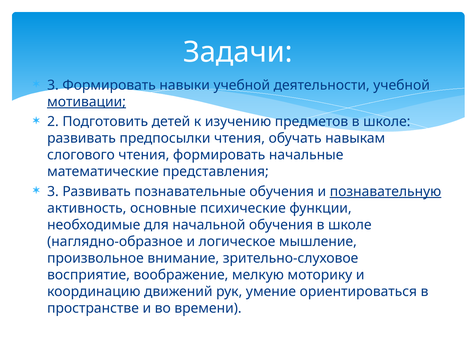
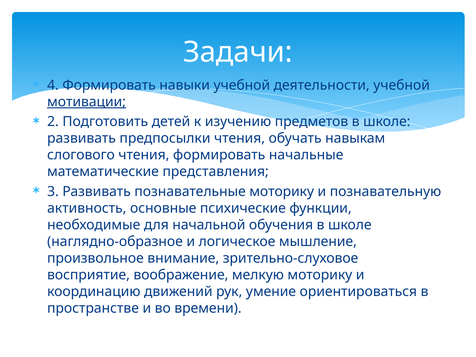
3 at (53, 85): 3 -> 4
познавательные обучения: обучения -> моторику
познавательную underline: present -> none
